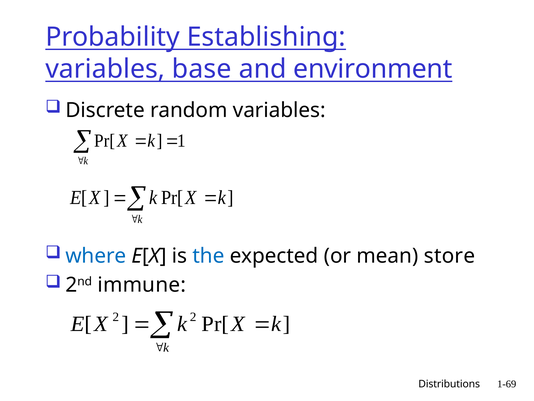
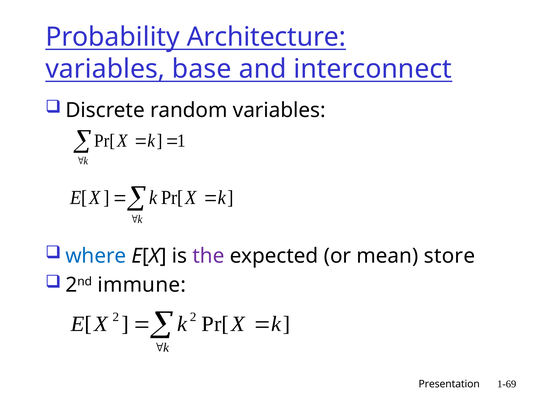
Establishing: Establishing -> Architecture
environment: environment -> interconnect
the colour: blue -> purple
Distributions: Distributions -> Presentation
